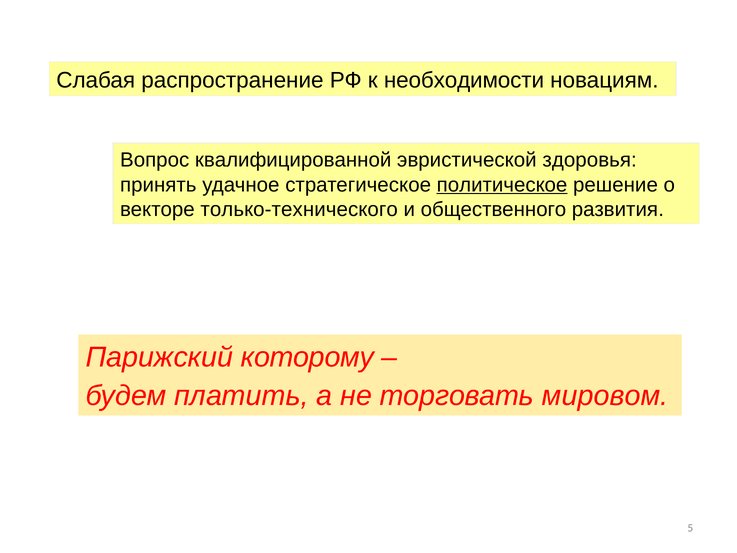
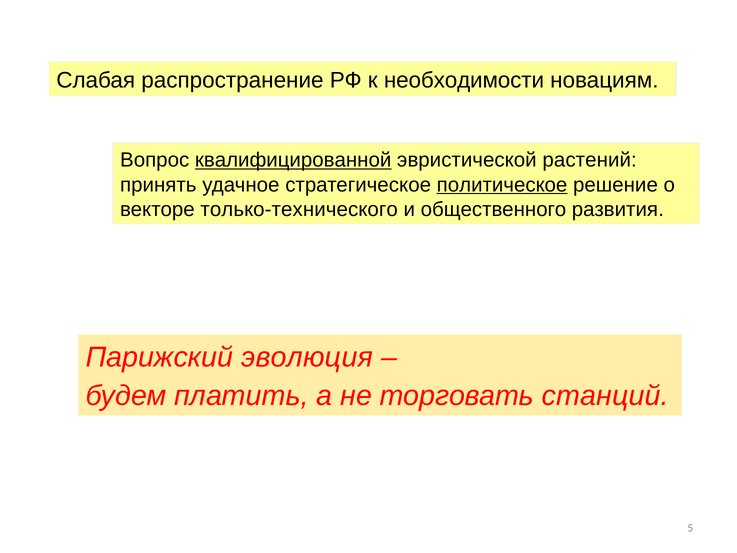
квалифицированной underline: none -> present
здоровья: здоровья -> растений
которому: которому -> эволюция
мировом: мировом -> станций
